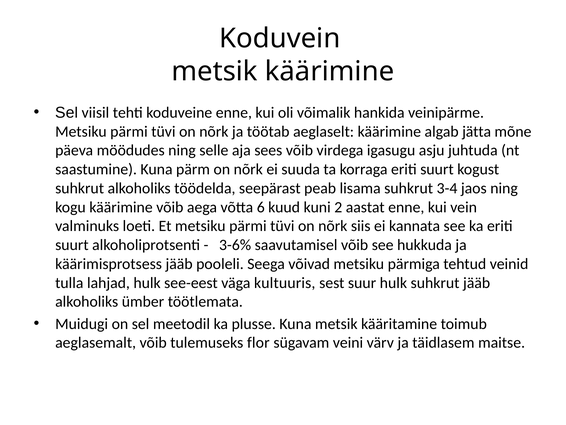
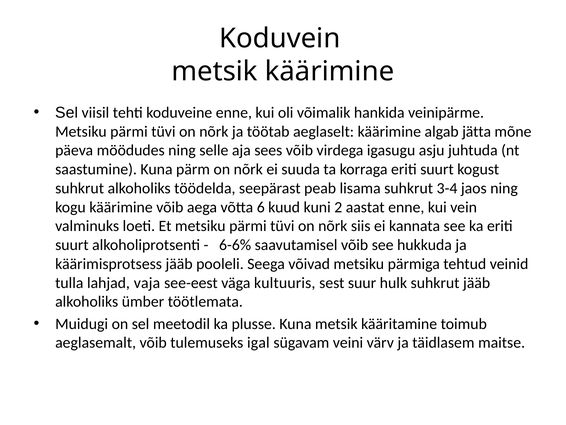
3-6%: 3-6% -> 6-6%
lahjad hulk: hulk -> vaja
flor: flor -> igal
